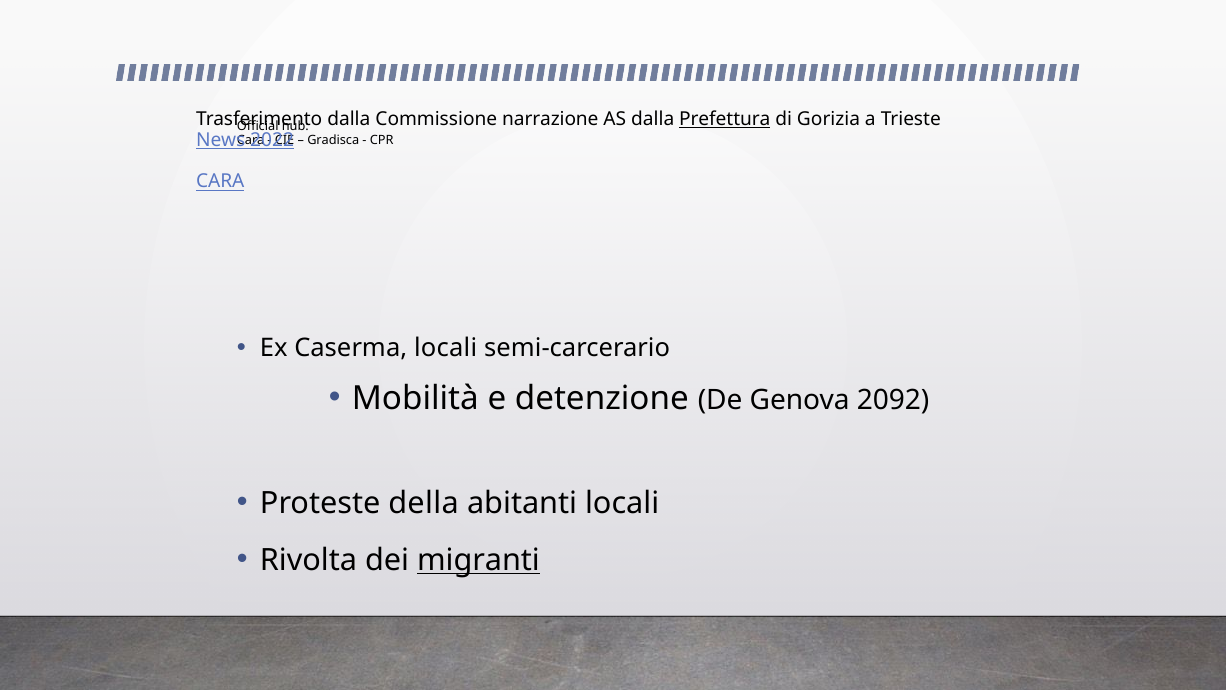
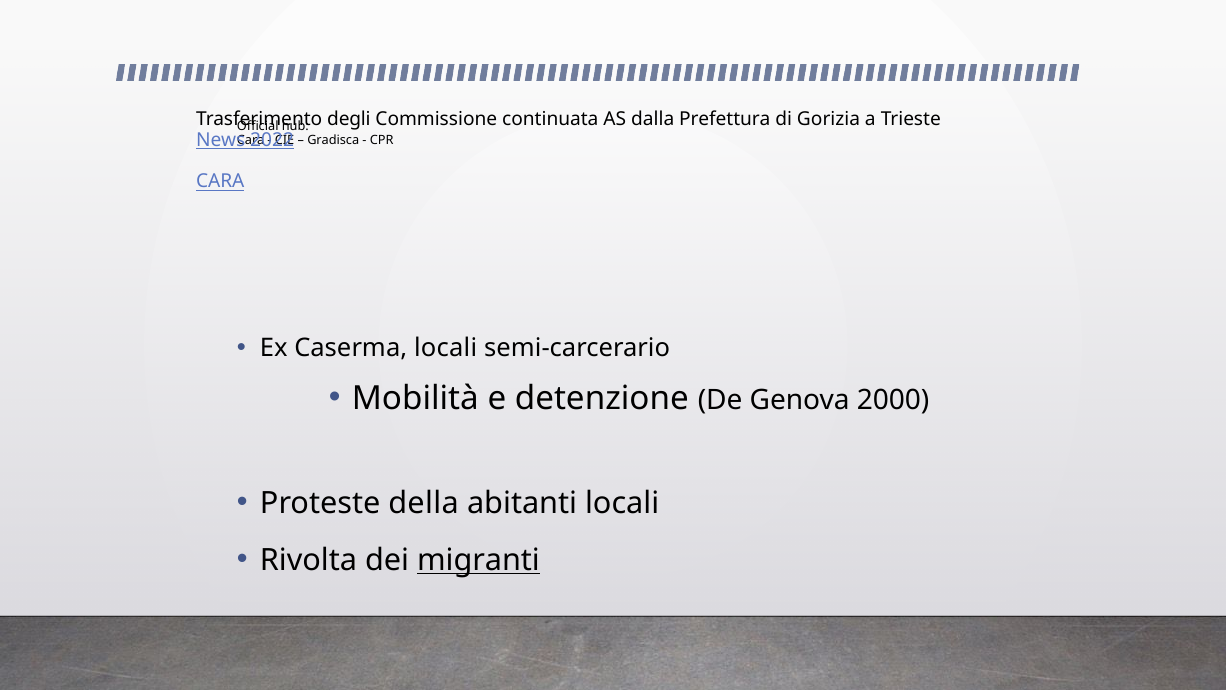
dalla at (349, 119): dalla -> degli
narrazione: narrazione -> continuata
Prefettura underline: present -> none
2092: 2092 -> 2000
